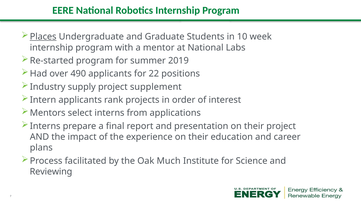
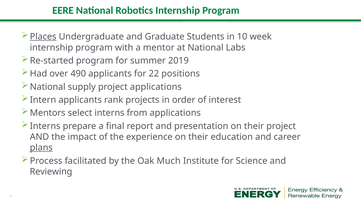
Industry at (48, 87): Industry -> National
project supplement: supplement -> applications
plans underline: none -> present
